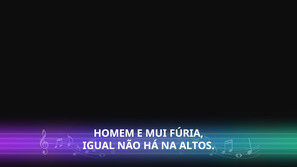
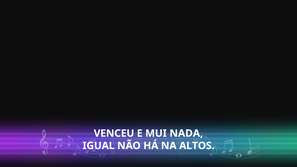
HOMEM: HOMEM -> VENCEU
FÚRIA: FÚRIA -> NADA
